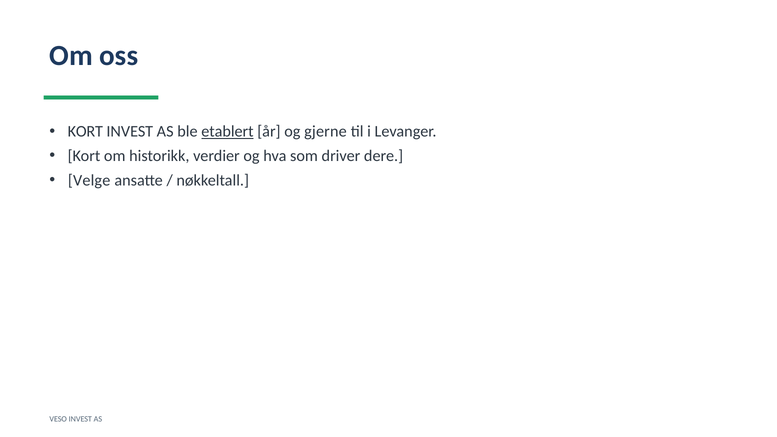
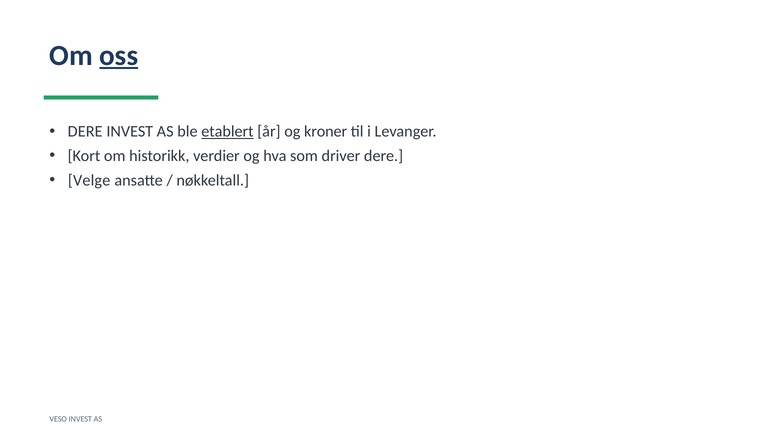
oss underline: none -> present
KORT at (85, 132): KORT -> DERE
gjerne: gjerne -> kroner
